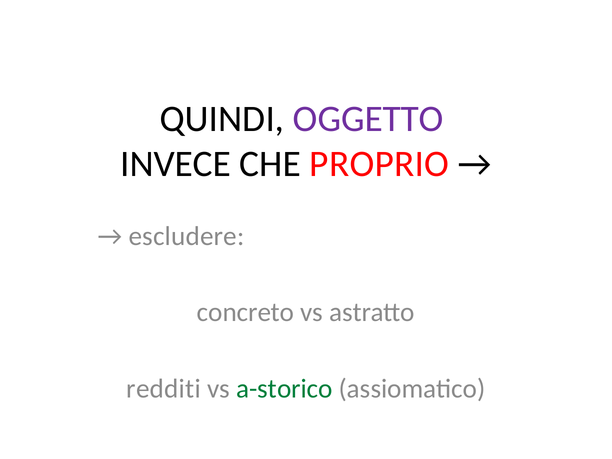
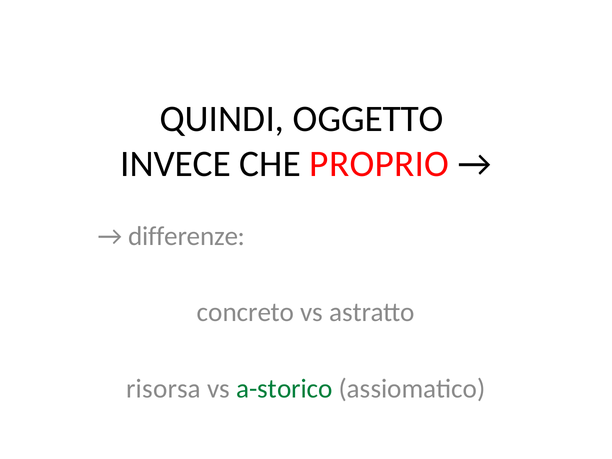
OGGETTO colour: purple -> black
escludere: escludere -> differenze
redditi: redditi -> risorsa
